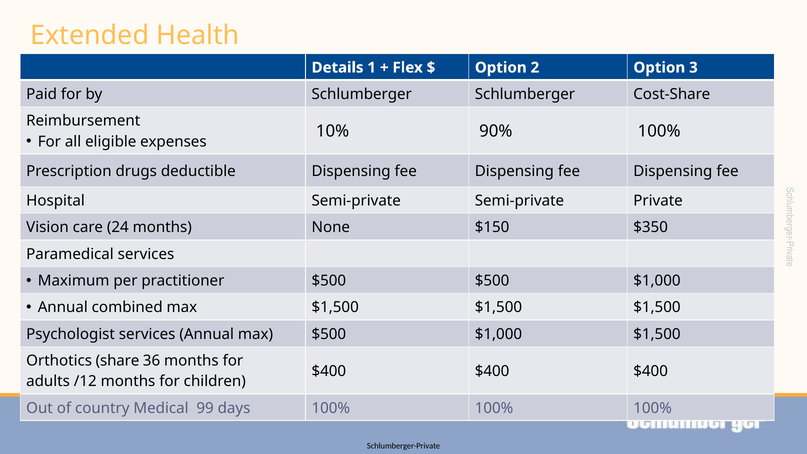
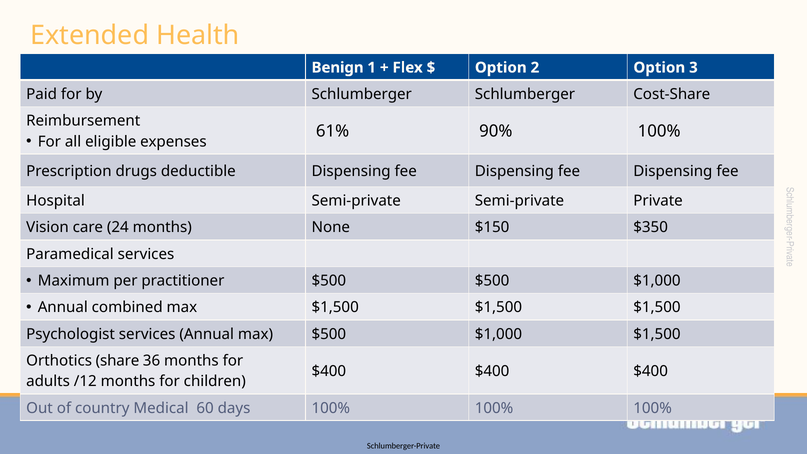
Details: Details -> Benign
10%: 10% -> 61%
99: 99 -> 60
